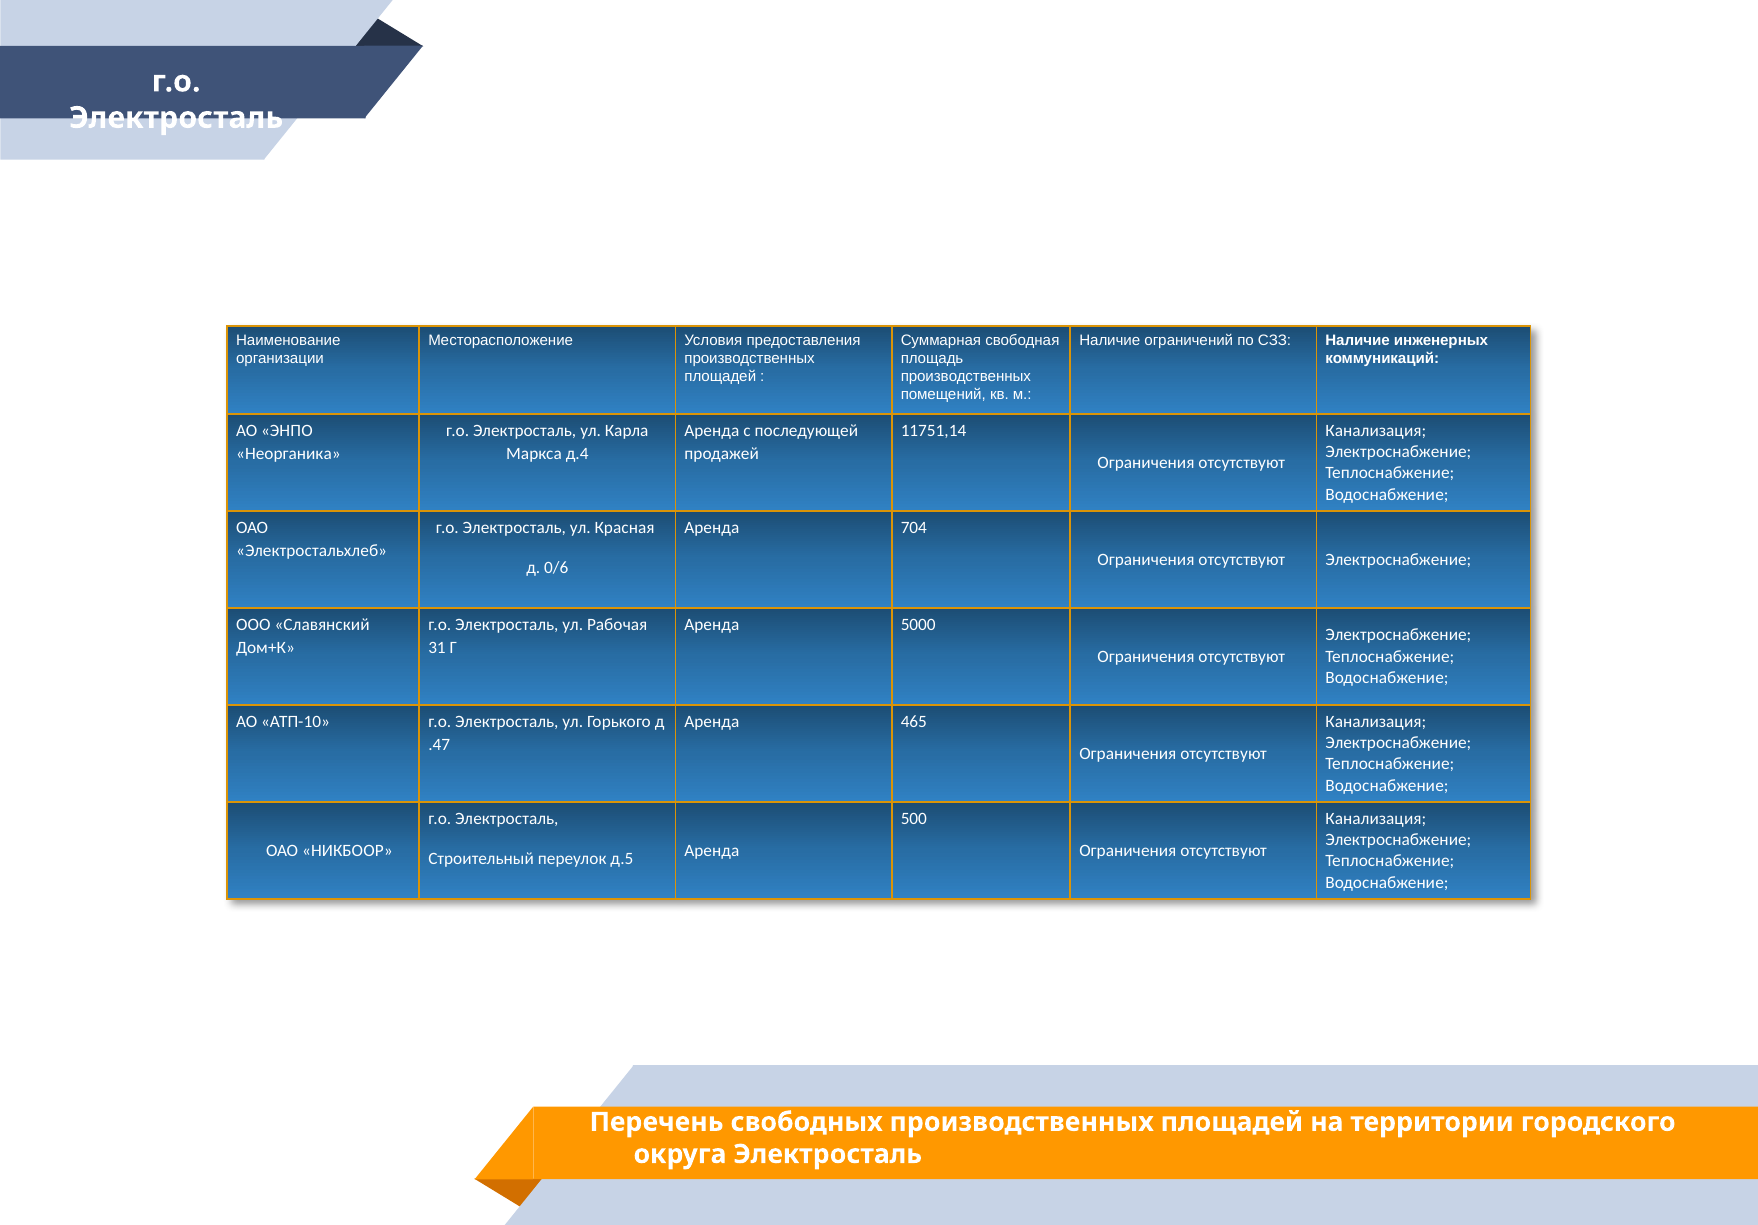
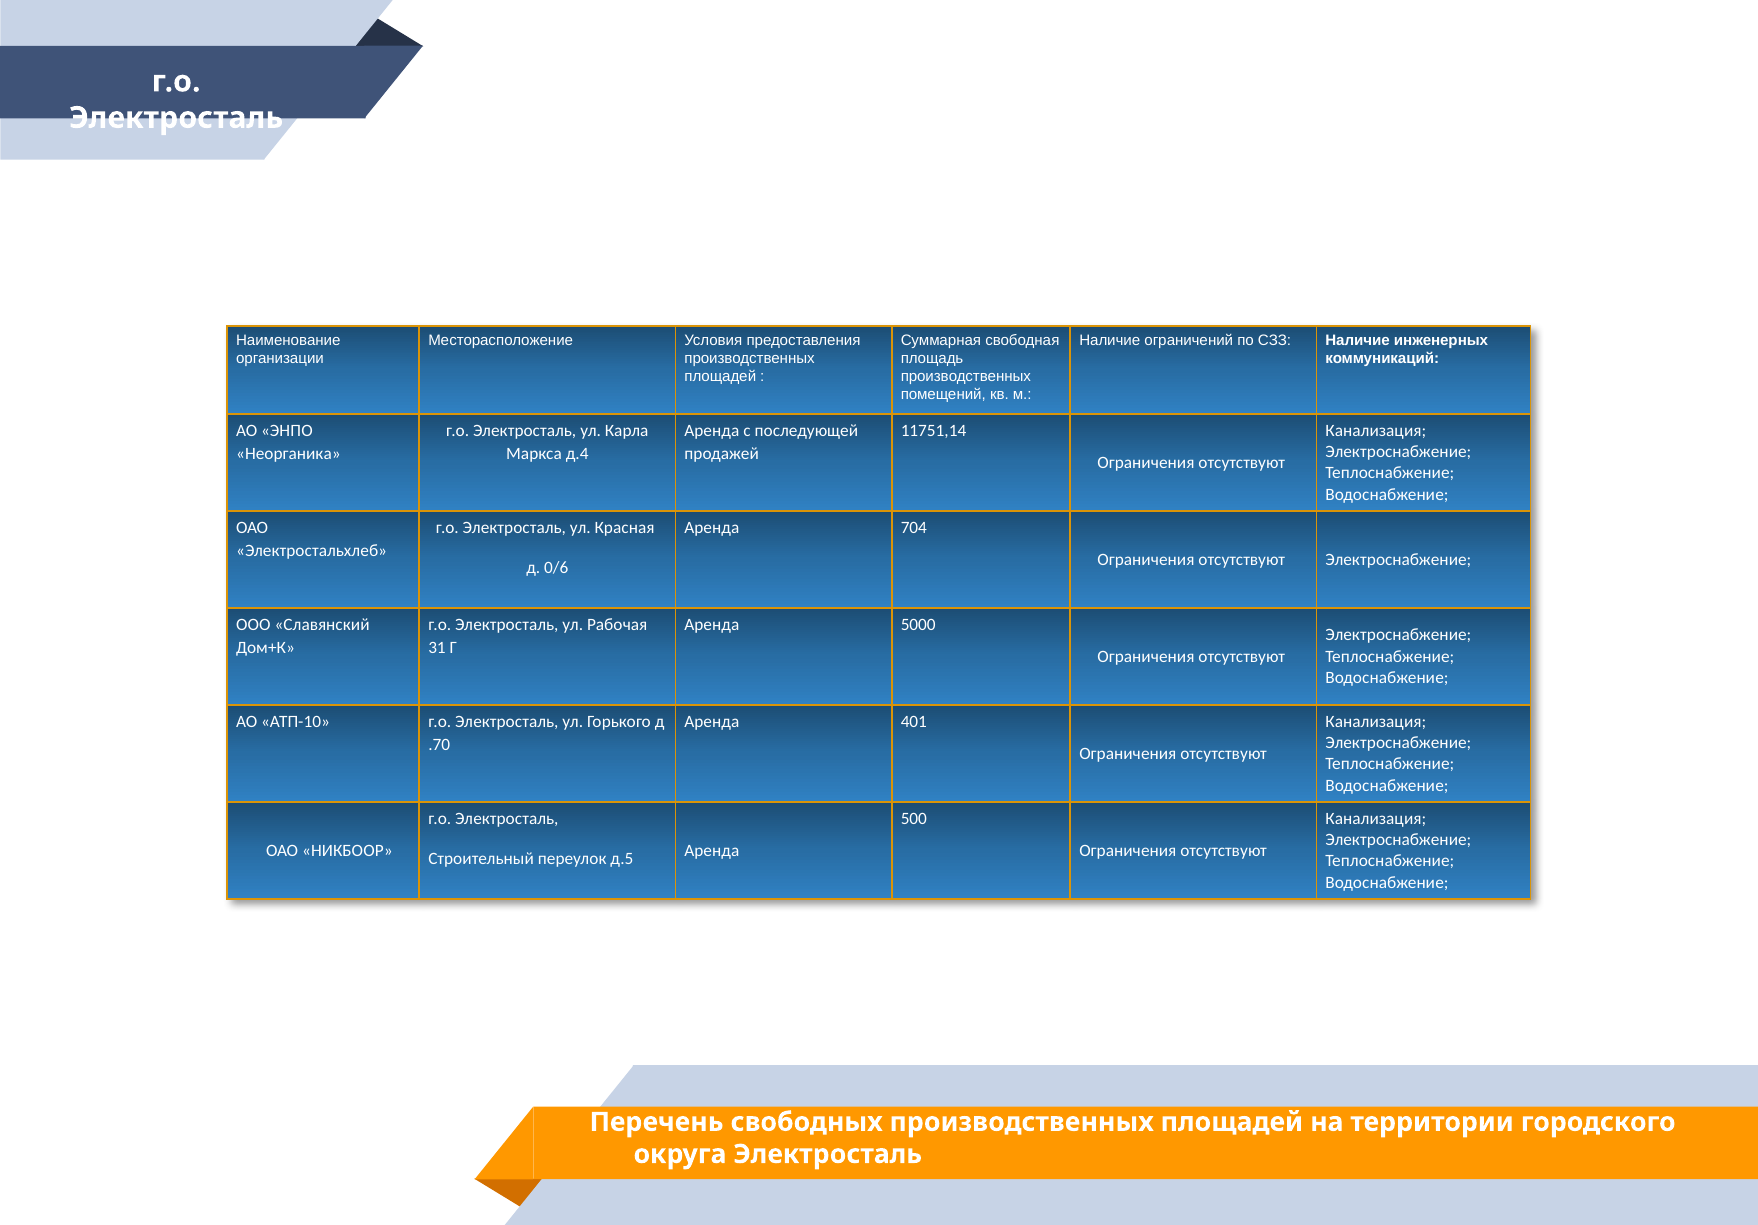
465: 465 -> 401
.47: .47 -> .70
